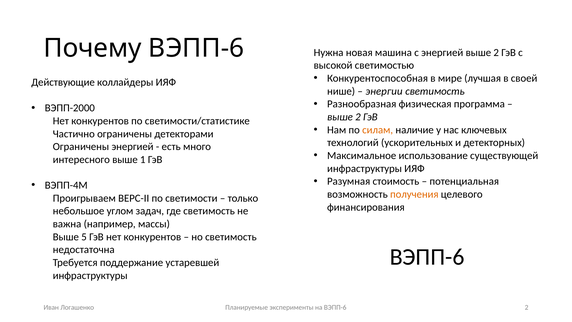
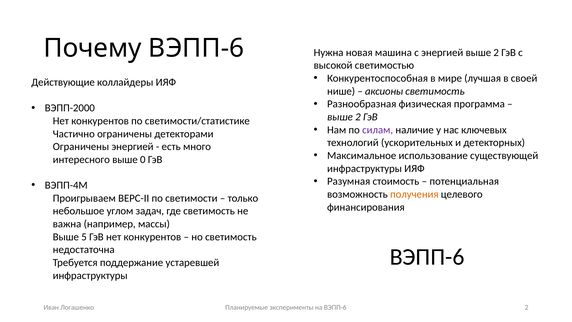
энергии: энергии -> аксионы
силам colour: orange -> purple
1: 1 -> 0
